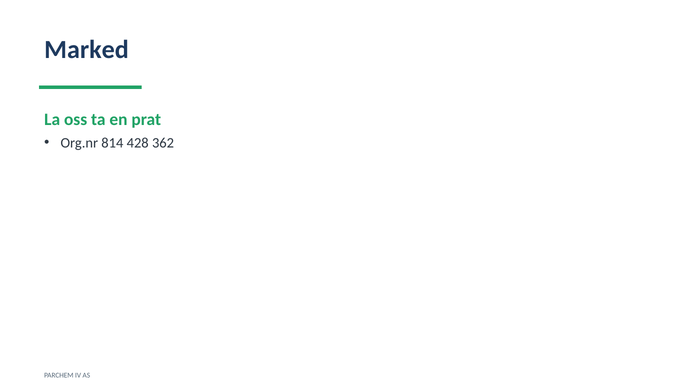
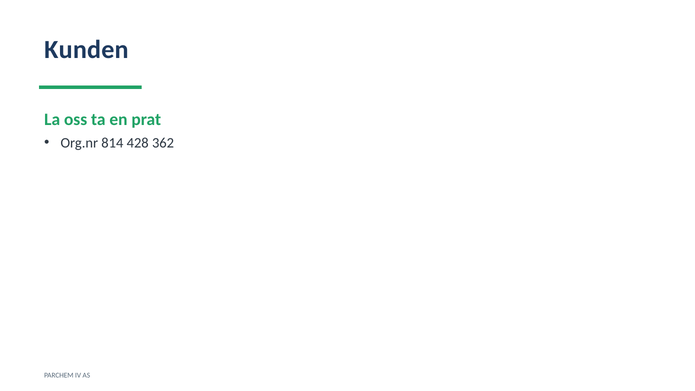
Marked: Marked -> Kunden
